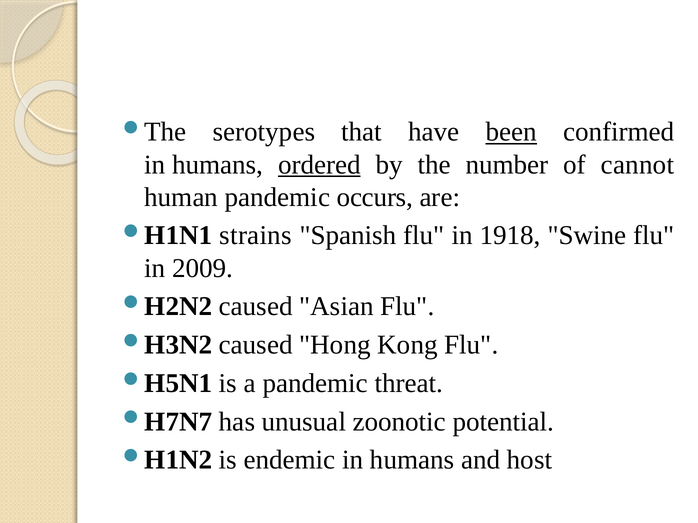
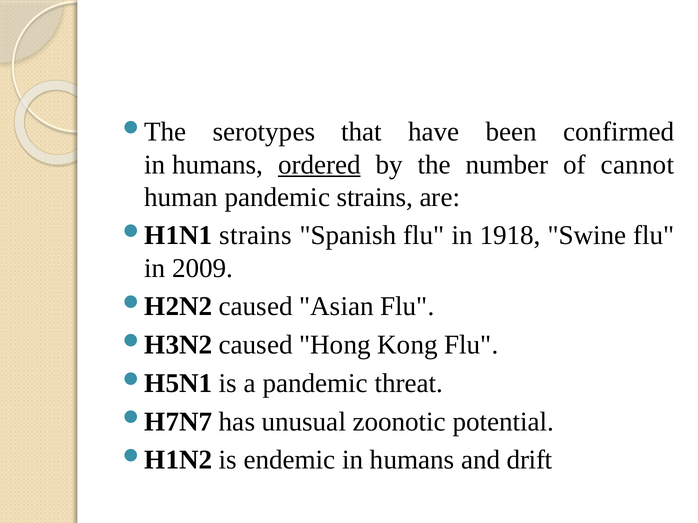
been underline: present -> none
pandemic occurs: occurs -> strains
host: host -> drift
